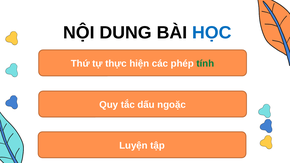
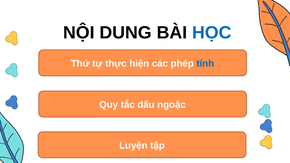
tính colour: green -> blue
